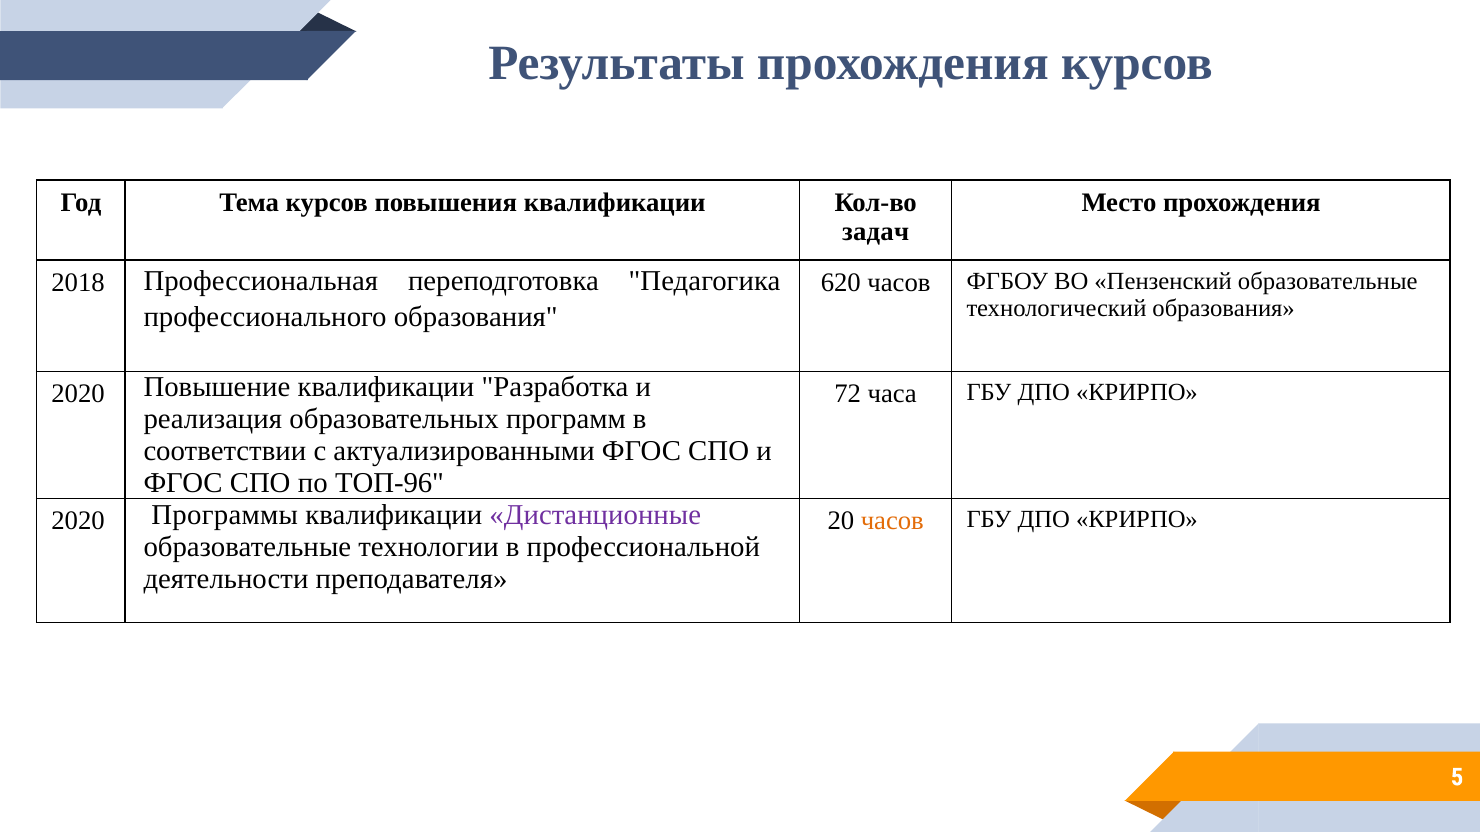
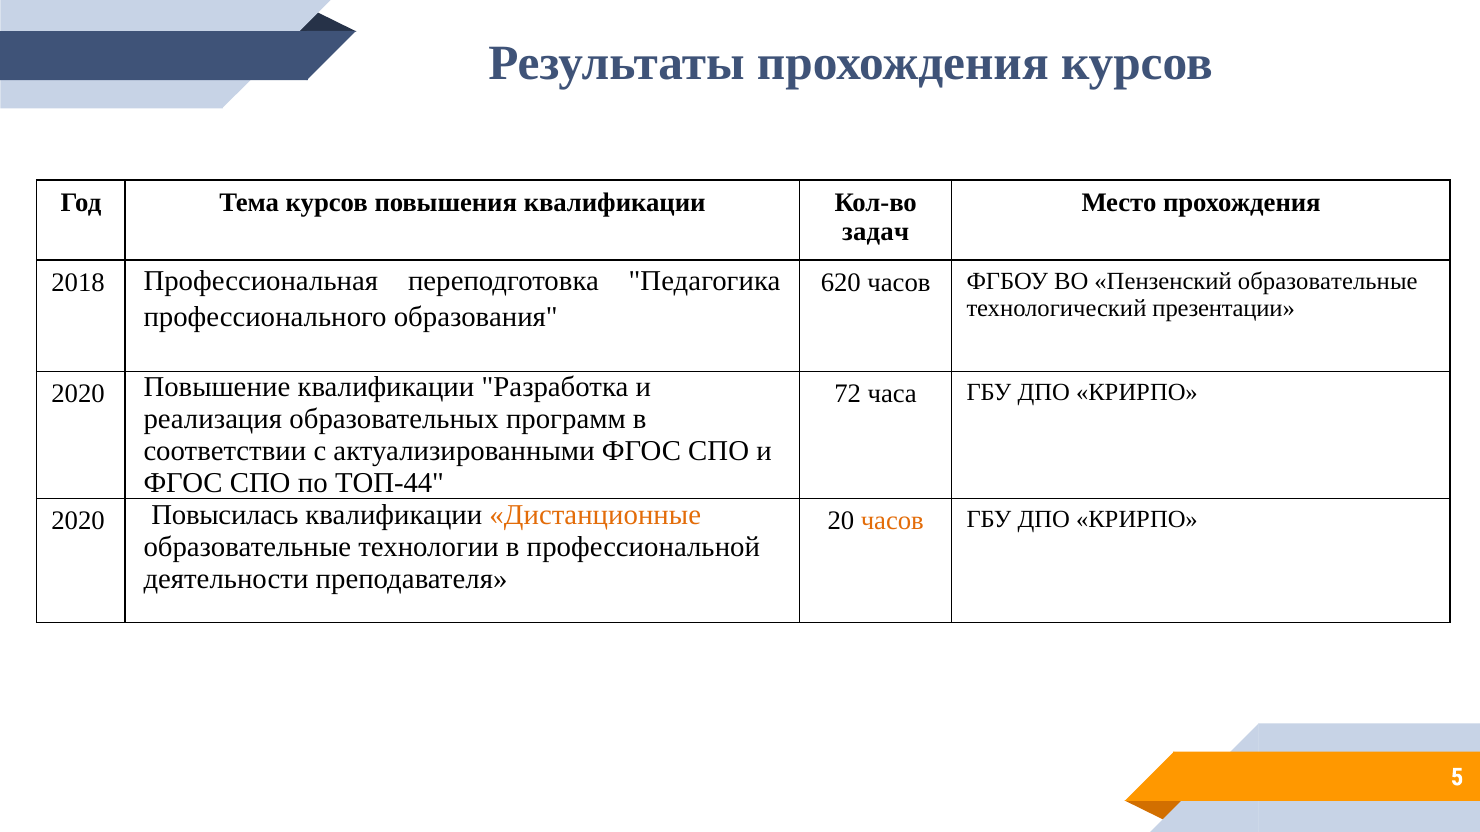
технологический образования: образования -> презентации
ТОП-96: ТОП-96 -> ТОП-44
Программы: Программы -> Повысилась
Дистанционные colour: purple -> orange
